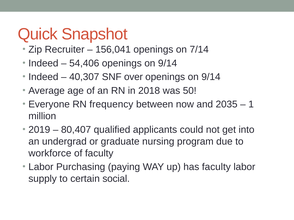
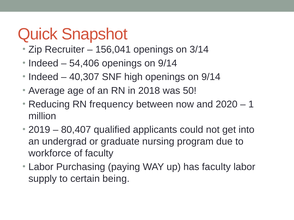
7/14: 7/14 -> 3/14
over: over -> high
Everyone: Everyone -> Reducing
2035: 2035 -> 2020
social: social -> being
